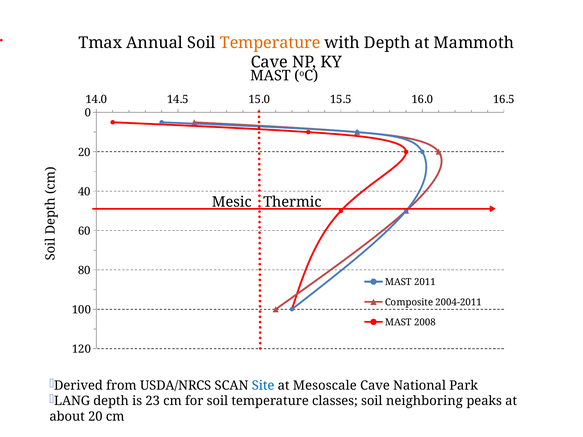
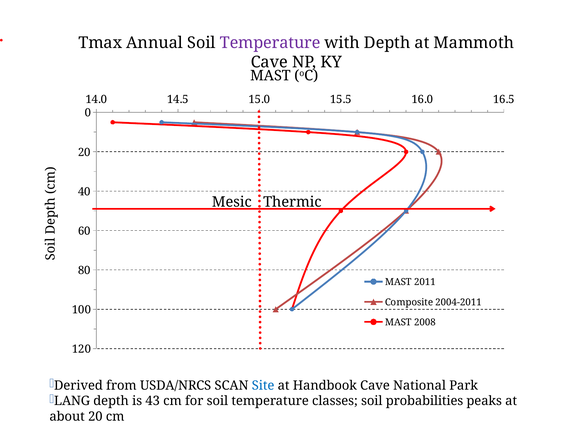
Temperature at (270, 43) colour: orange -> purple
Mesoscale: Mesoscale -> Handbook
23: 23 -> 43
neighboring: neighboring -> probabilities
